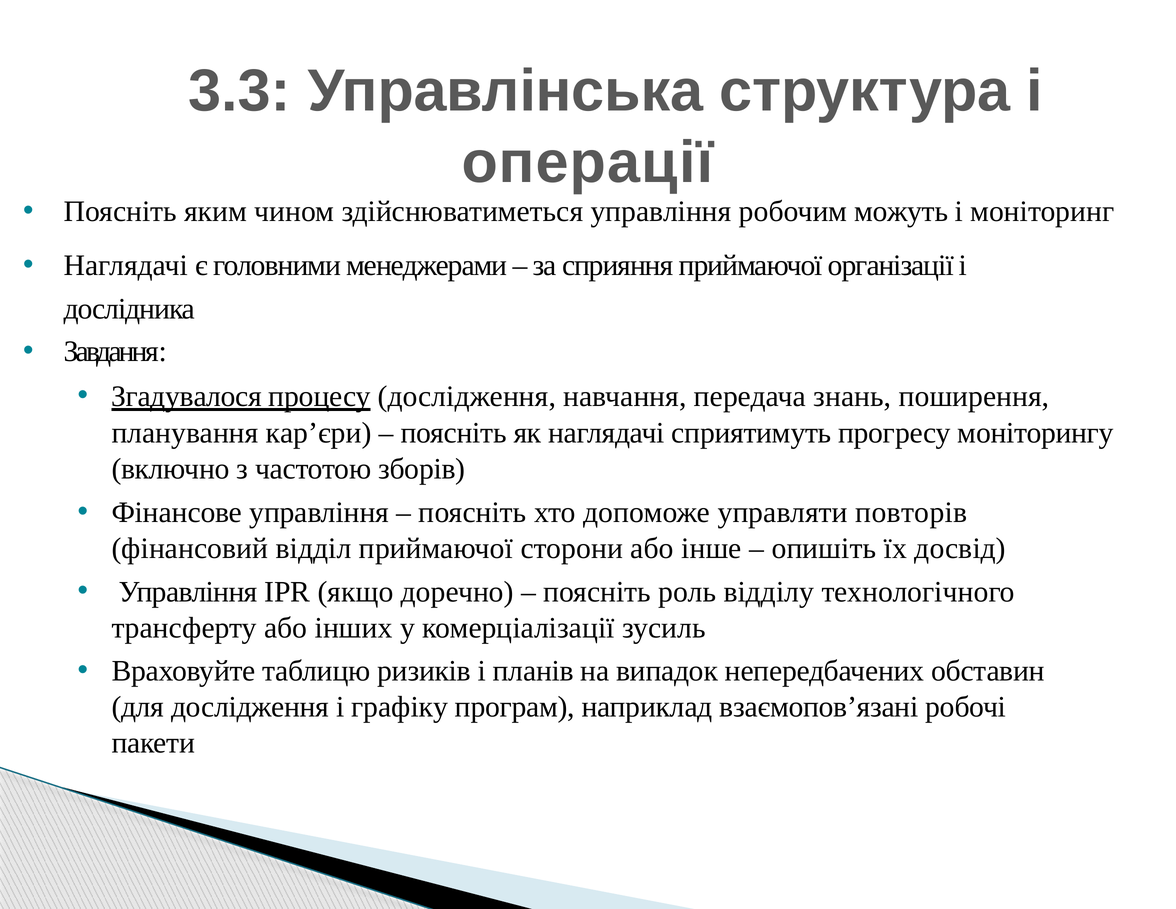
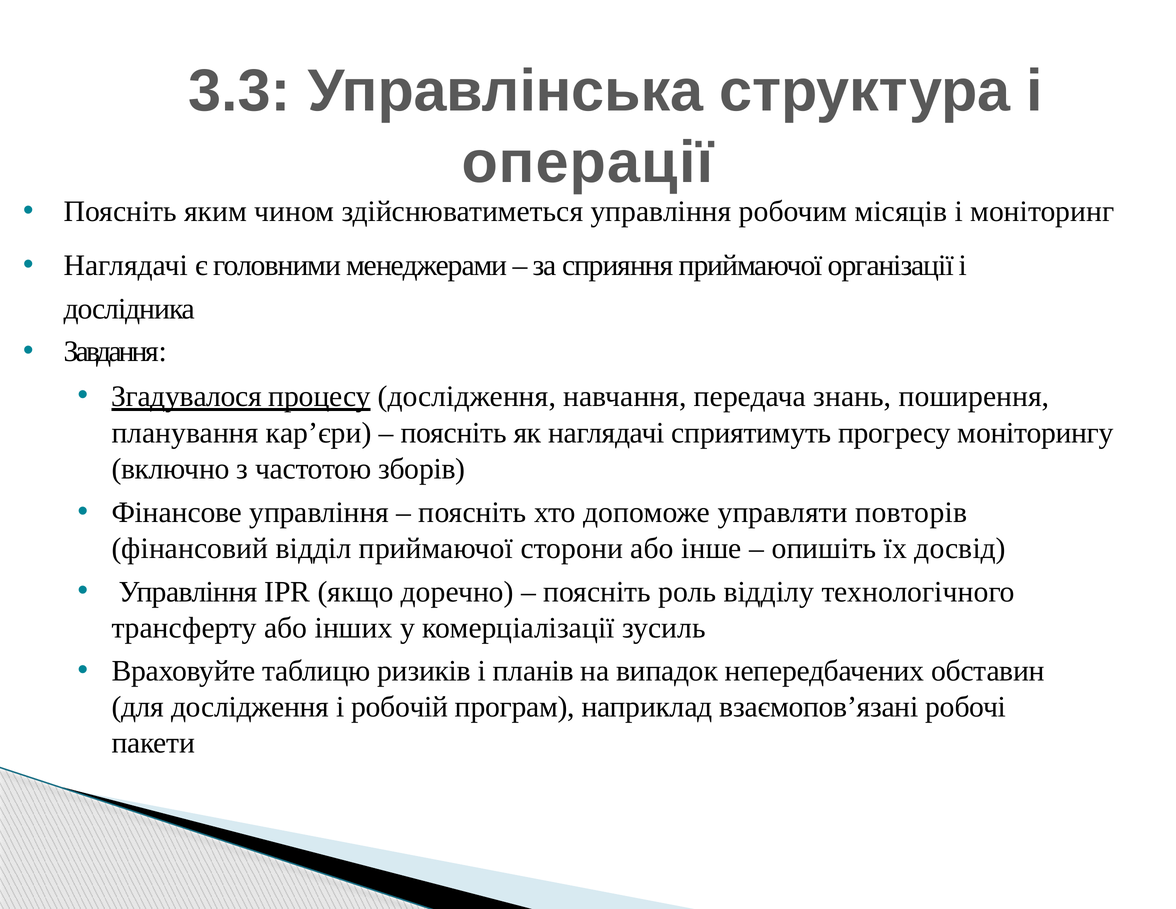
можуть: можуть -> місяців
графіку: графіку -> робочій
